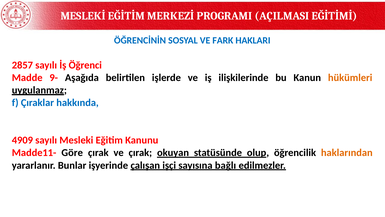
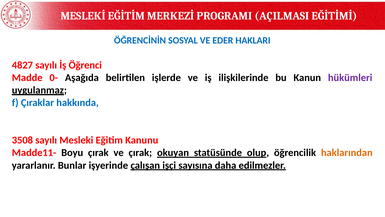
FARK: FARK -> EDER
2857: 2857 -> 4827
9-: 9- -> 0-
hükümleri colour: orange -> purple
4909: 4909 -> 3508
Göre: Göre -> Boyu
bağlı: bağlı -> daha
